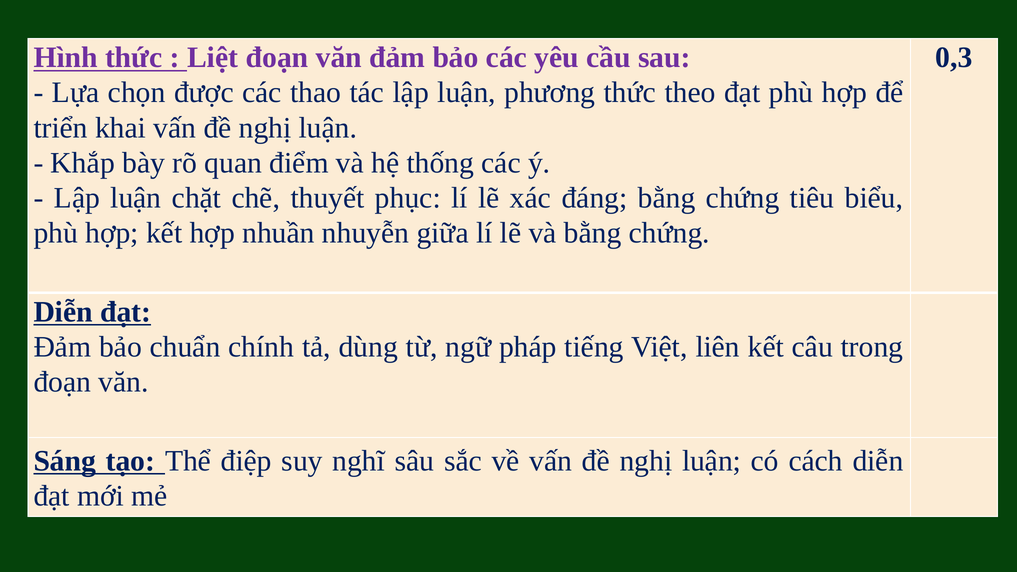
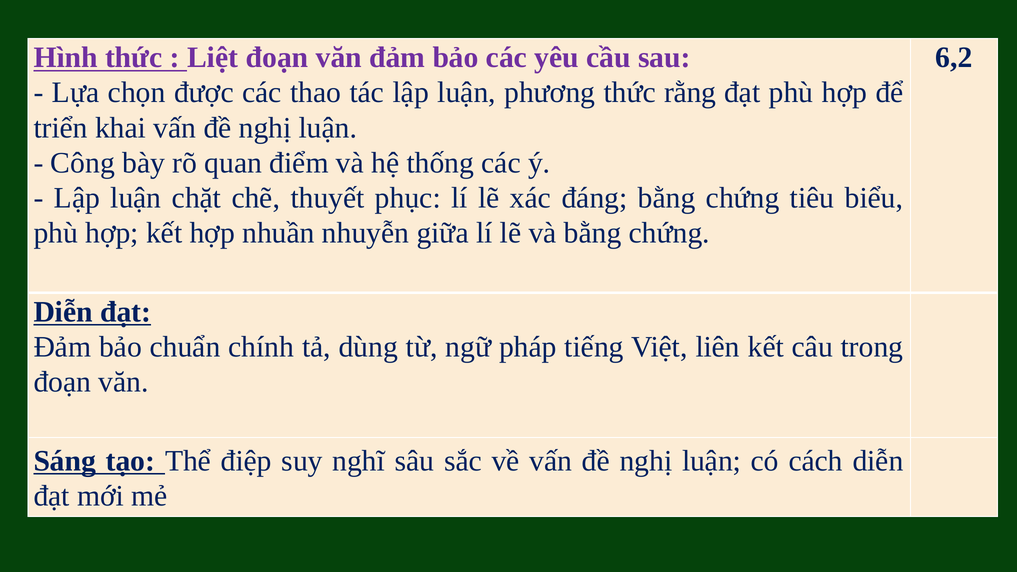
0,3: 0,3 -> 6,2
theo: theo -> rằng
Khắp: Khắp -> Công
